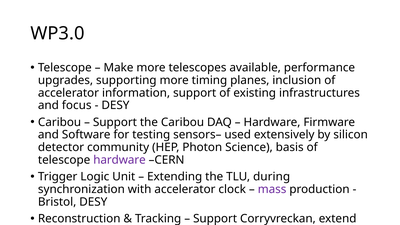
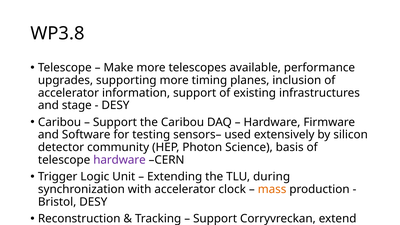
WP3.0: WP3.0 -> WP3.8
focus: focus -> stage
mass colour: purple -> orange
